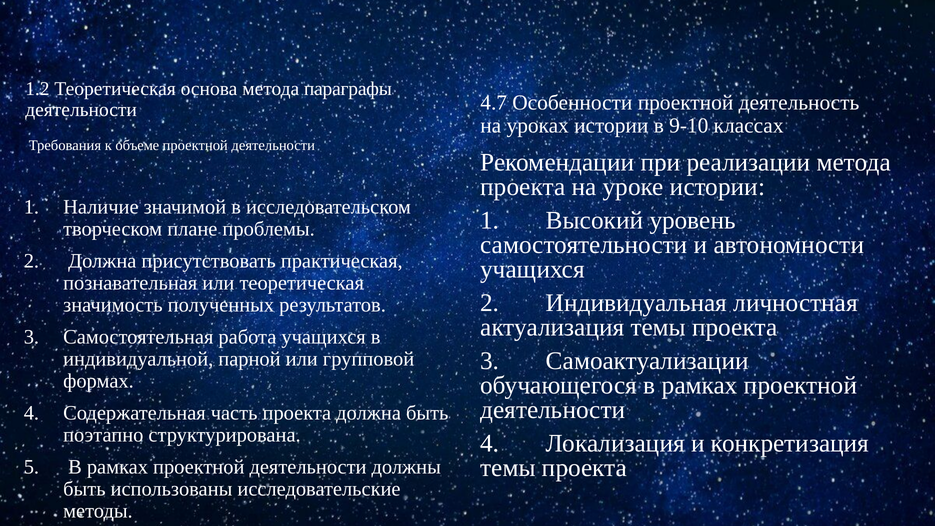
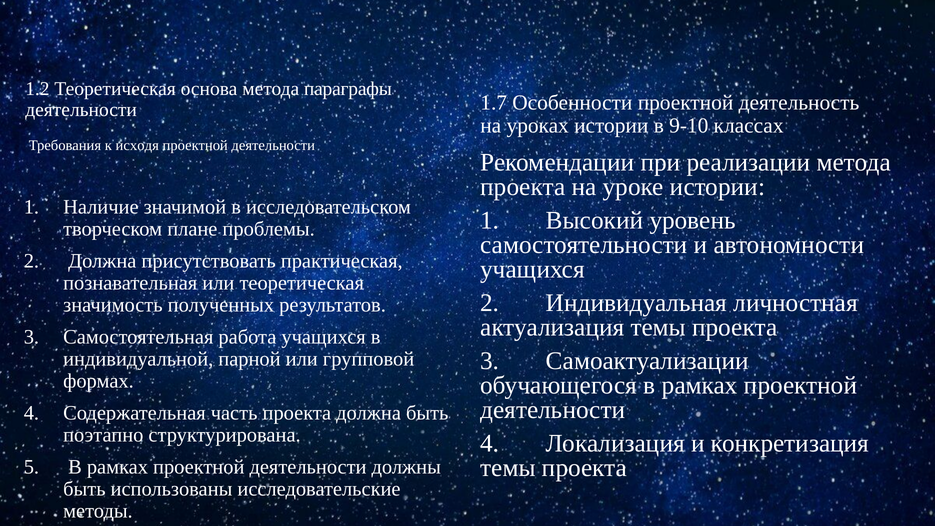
4.7: 4.7 -> 1.7
объеме: объеме -> исходя
